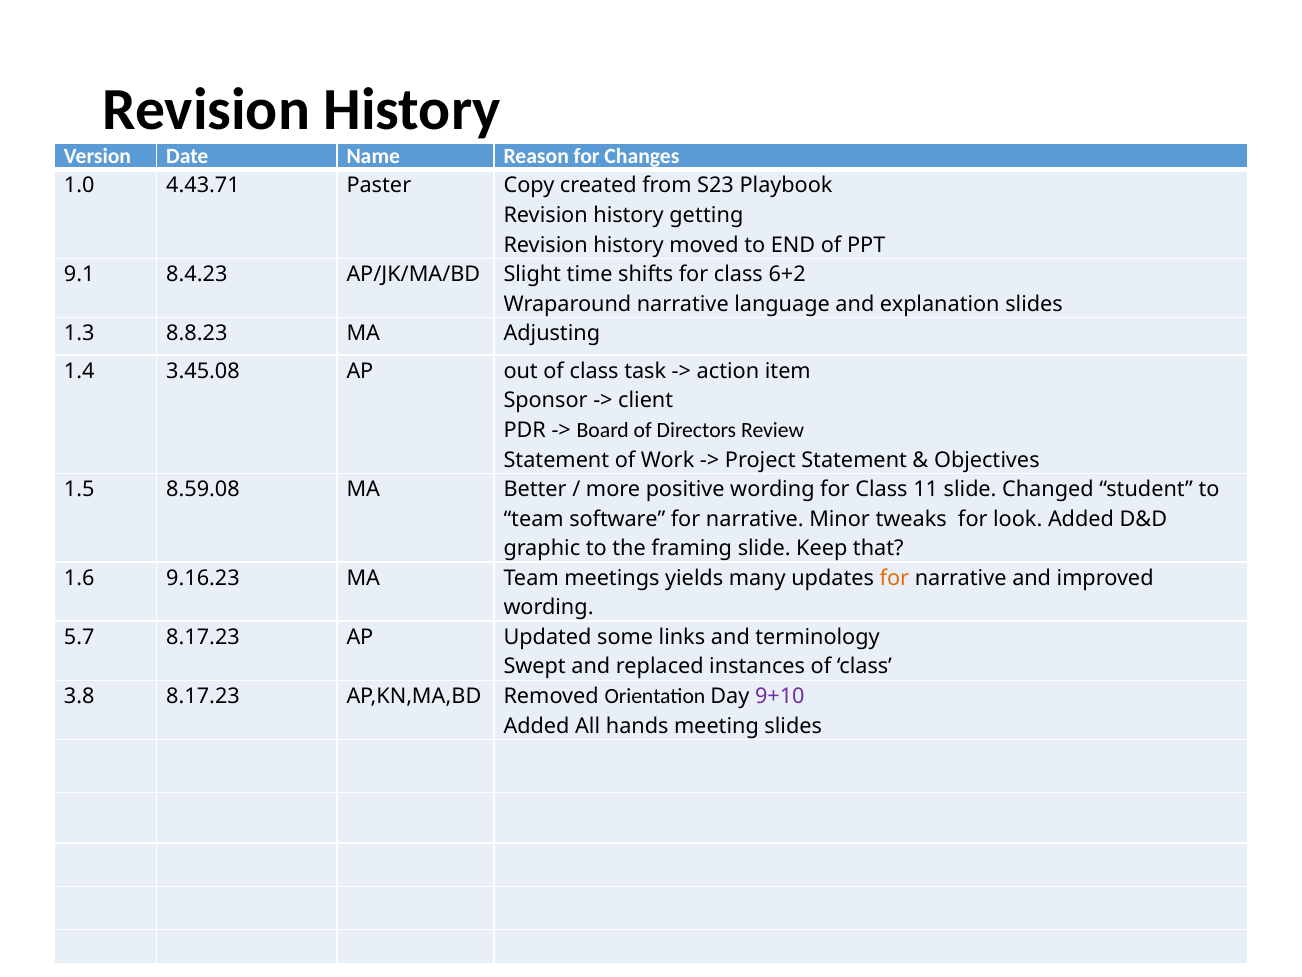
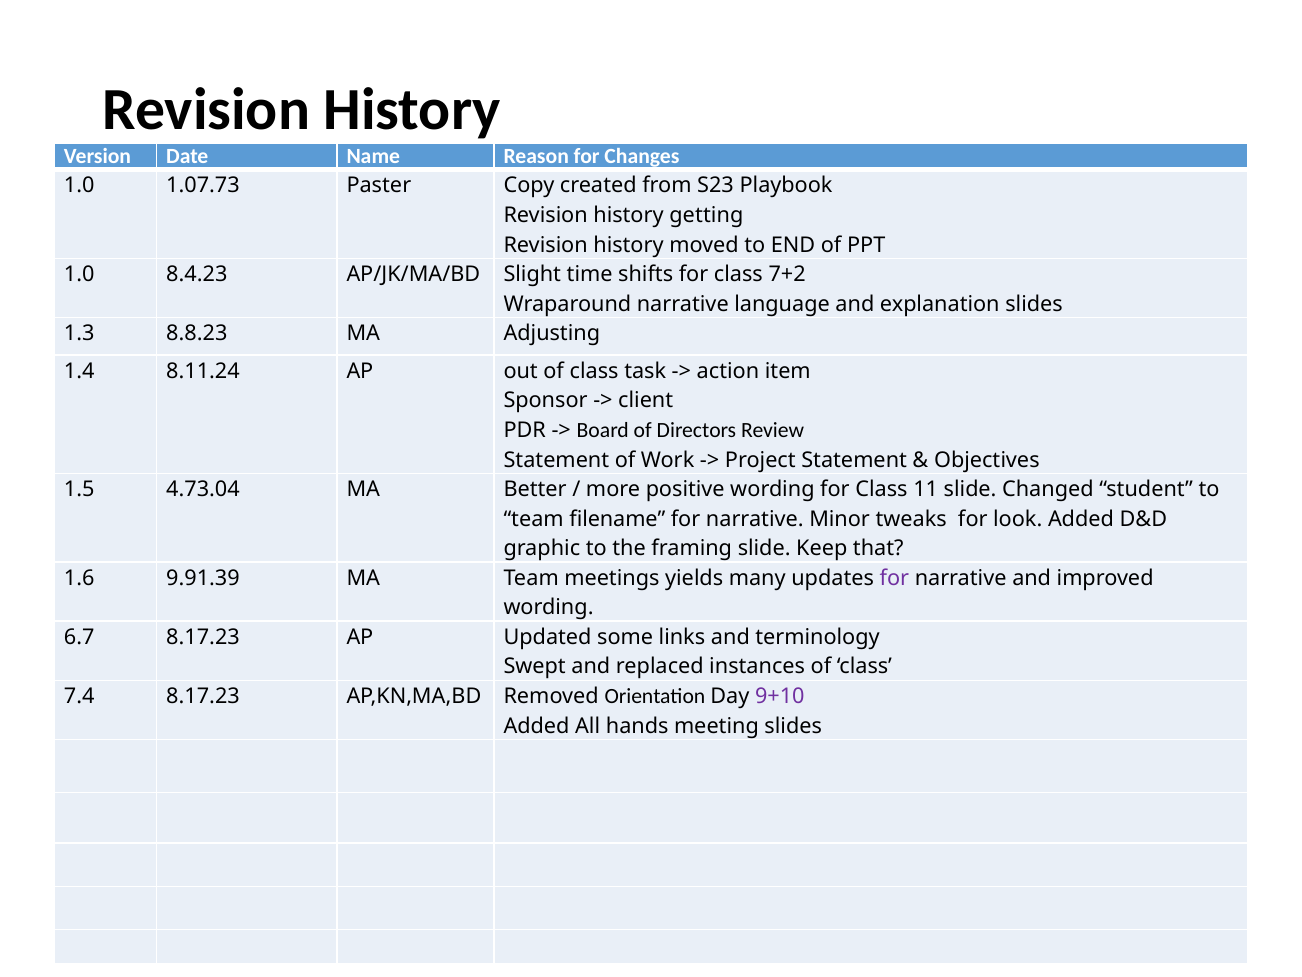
4.43.71: 4.43.71 -> 1.07.73
9.1 at (79, 274): 9.1 -> 1.0
6+2: 6+2 -> 7+2
3.45.08: 3.45.08 -> 8.11.24
8.59.08: 8.59.08 -> 4.73.04
software: software -> filename
9.16.23: 9.16.23 -> 9.91.39
for at (894, 578) colour: orange -> purple
5.7: 5.7 -> 6.7
3.8: 3.8 -> 7.4
